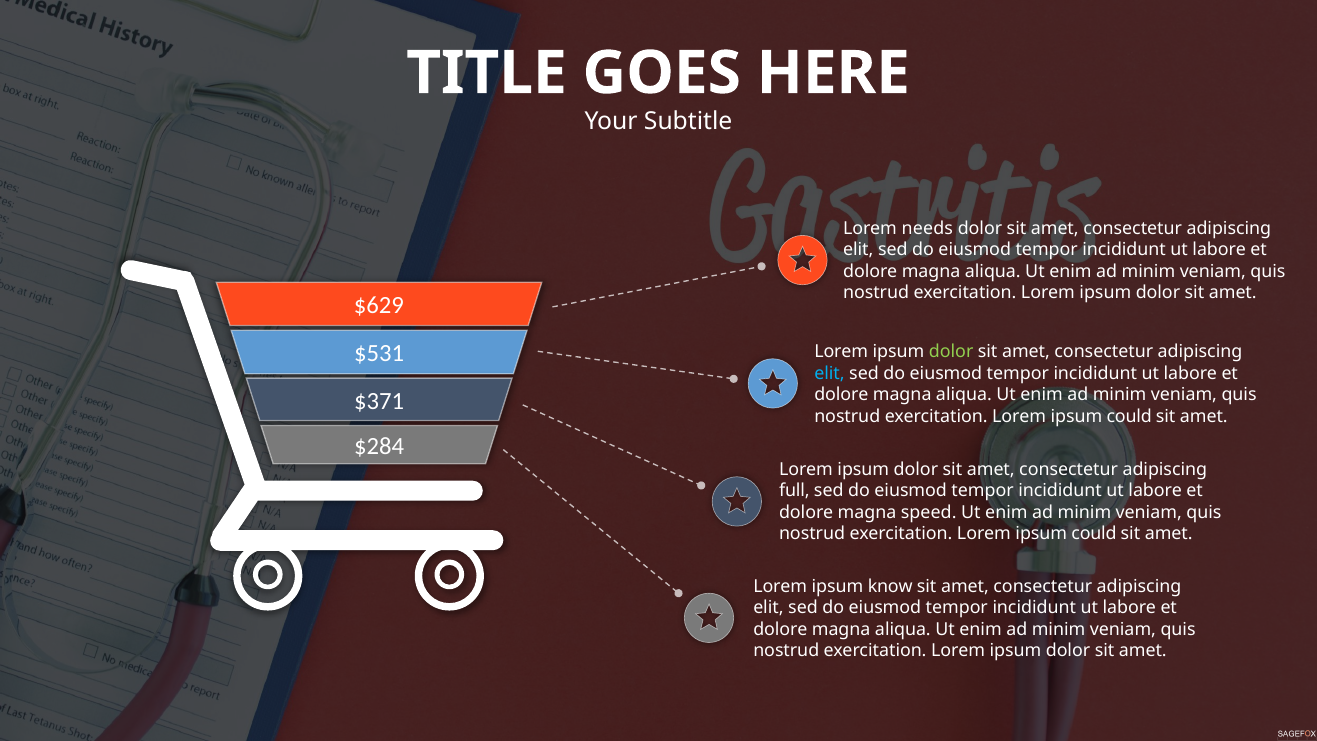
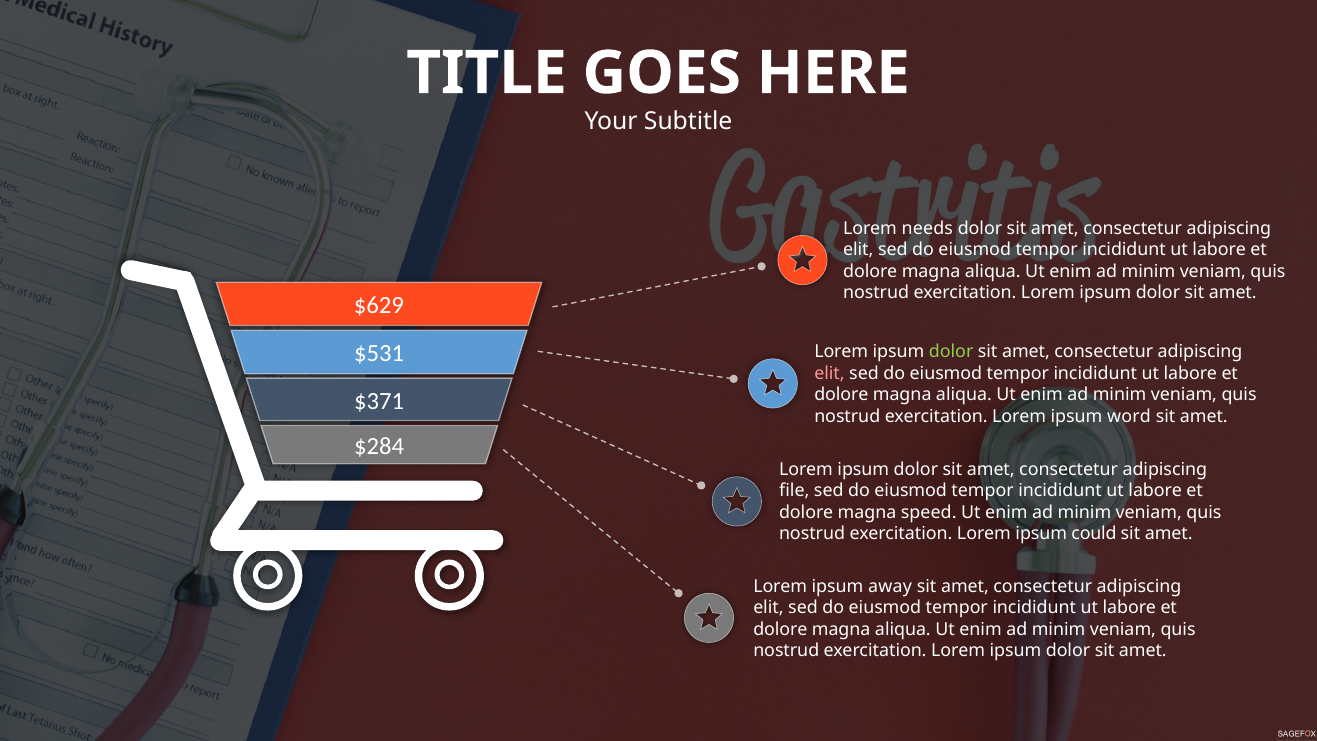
elit at (829, 373) colour: light blue -> pink
could at (1129, 416): could -> word
full: full -> file
know: know -> away
